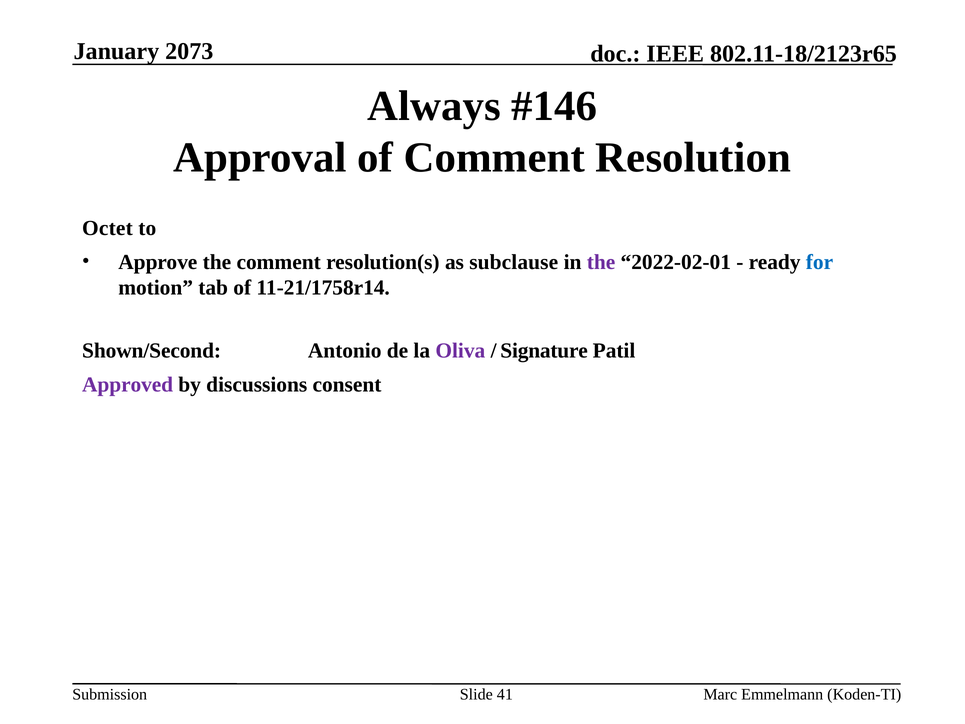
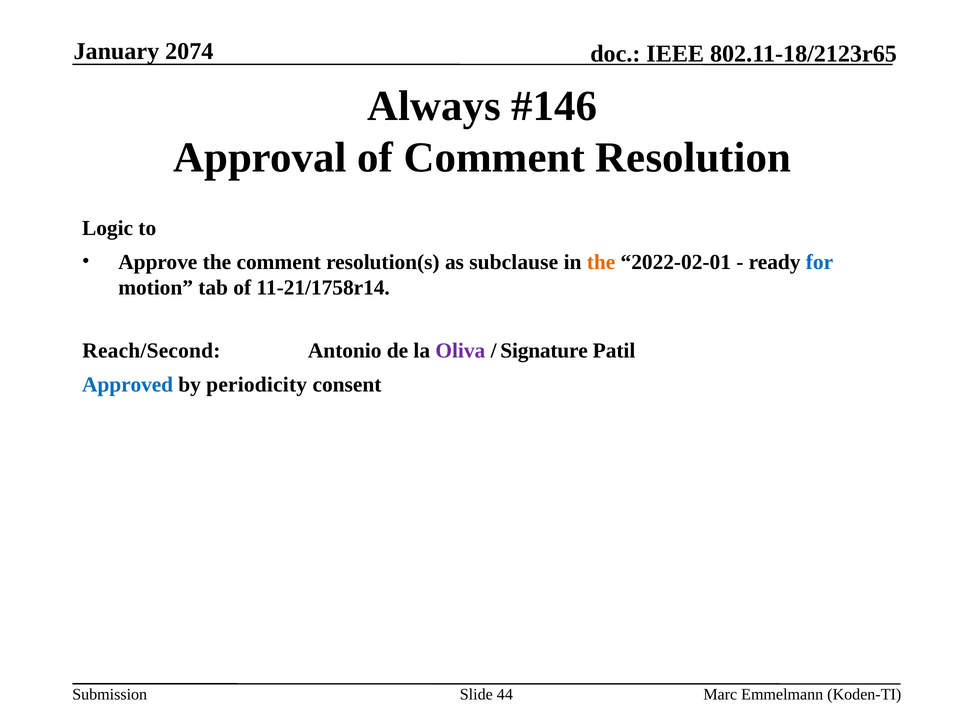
2073: 2073 -> 2074
Octet: Octet -> Logic
the at (601, 262) colour: purple -> orange
Shown/Second: Shown/Second -> Reach/Second
Approved colour: purple -> blue
discussions: discussions -> periodicity
41: 41 -> 44
